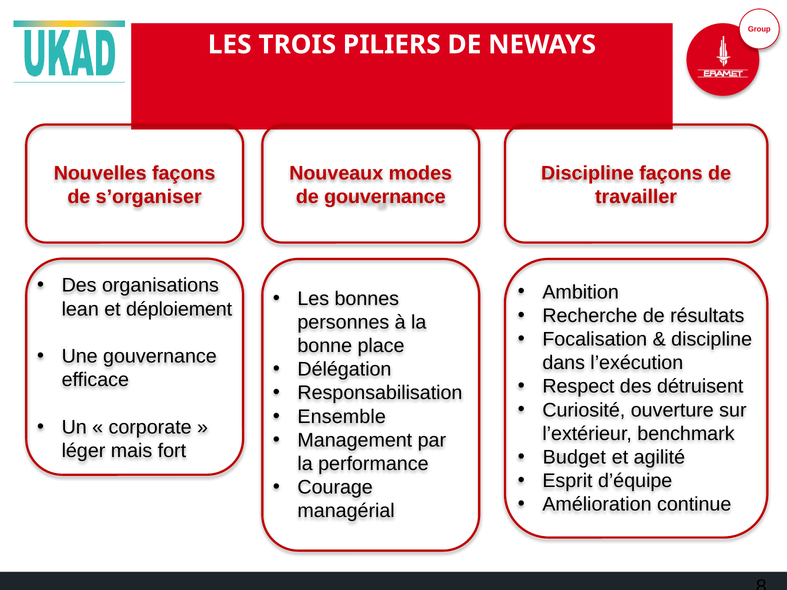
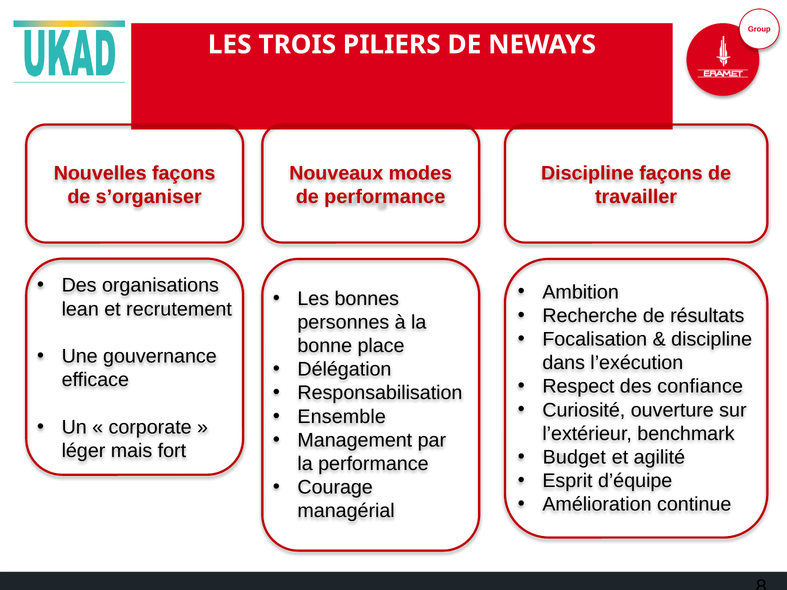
de gouvernance: gouvernance -> performance
déploiement: déploiement -> recrutement
détruisent: détruisent -> confiance
